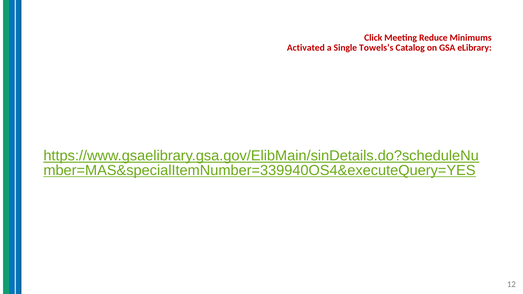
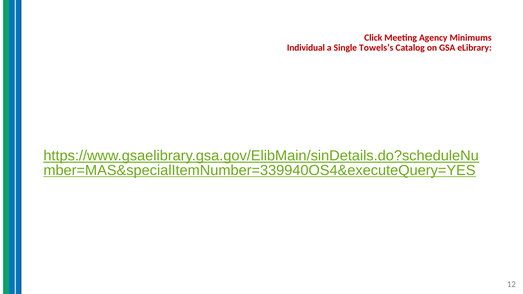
Reduce: Reduce -> Agency
Activated: Activated -> Individual
